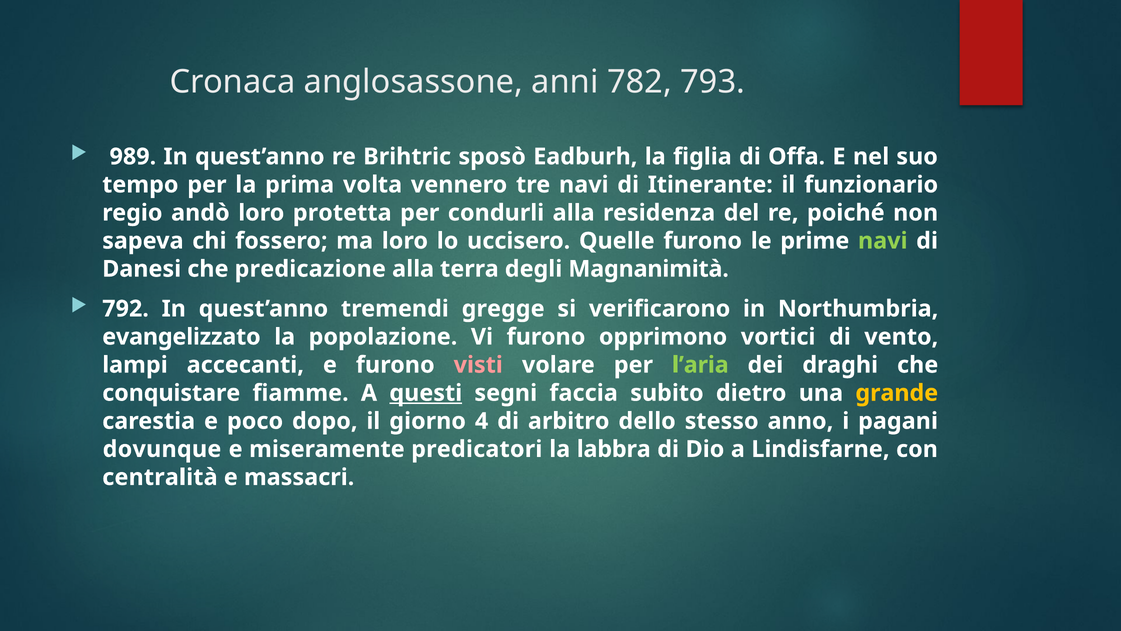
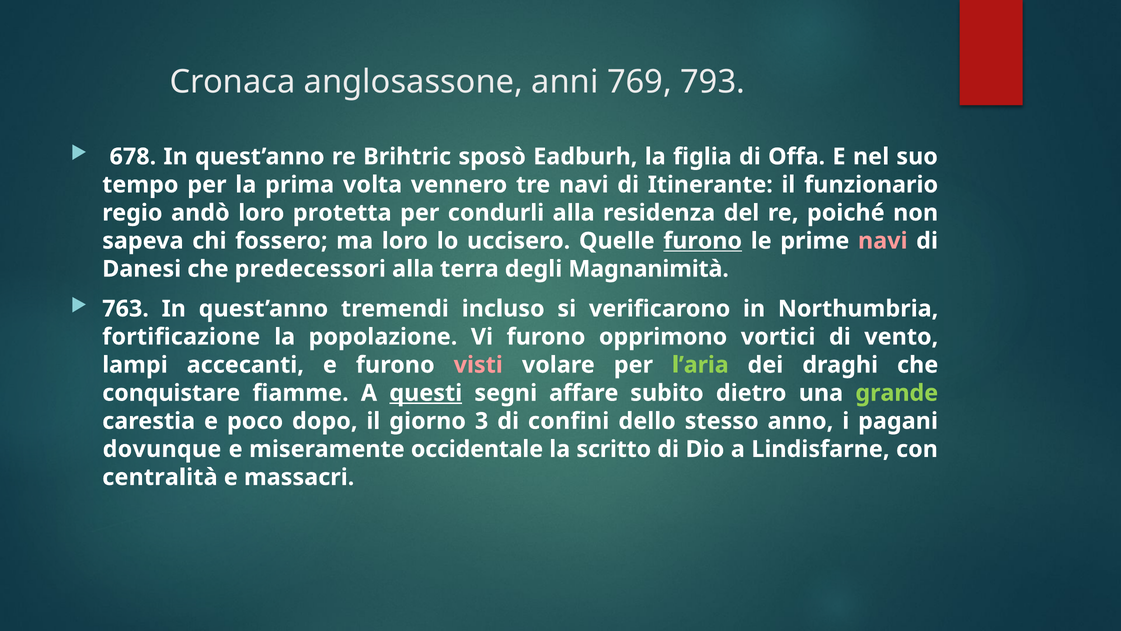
782: 782 -> 769
989: 989 -> 678
furono at (703, 241) underline: none -> present
navi at (883, 241) colour: light green -> pink
predicazione: predicazione -> predecessori
792: 792 -> 763
gregge: gregge -> incluso
evangelizzato: evangelizzato -> fortificazione
faccia: faccia -> affare
grande colour: yellow -> light green
4: 4 -> 3
arbitro: arbitro -> confini
predicatori: predicatori -> occidentale
labbra: labbra -> scritto
